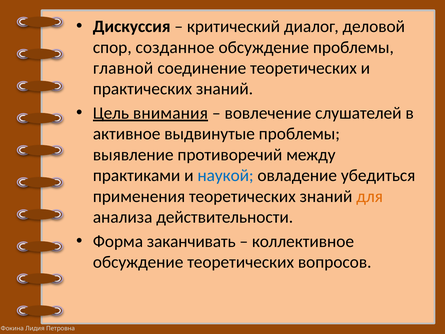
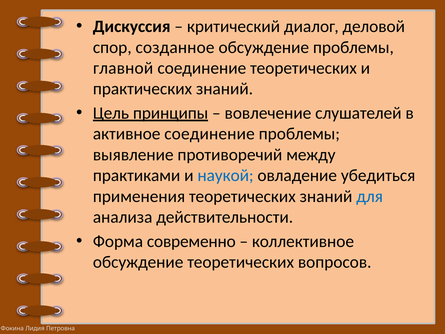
внимания: внимания -> принципы
активное выдвинутые: выдвинутые -> соединение
для colour: orange -> blue
заканчивать: заканчивать -> современно
